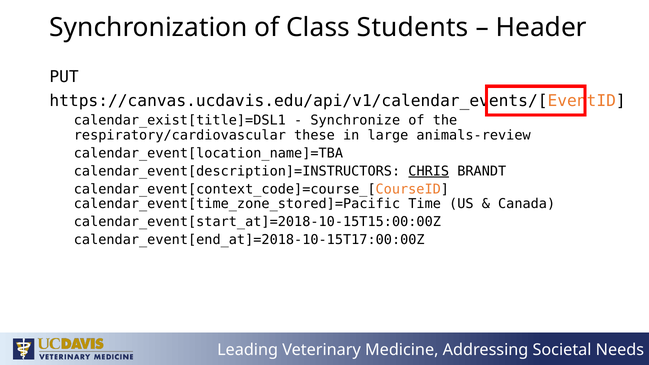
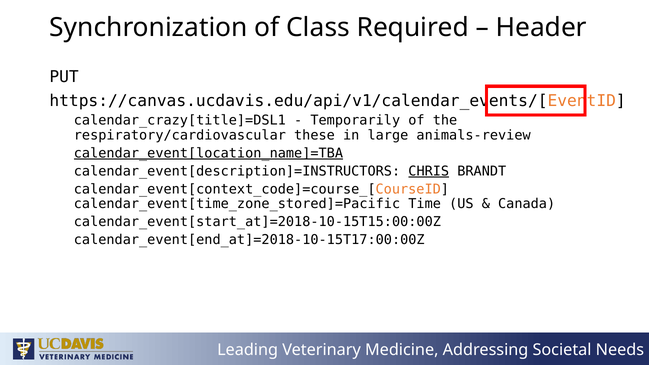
Students: Students -> Required
calendar_exist[title]=DSL1: calendar_exist[title]=DSL1 -> calendar_crazy[title]=DSL1
Synchronize: Synchronize -> Temporarily
calendar_event[location_name]=TBA underline: none -> present
